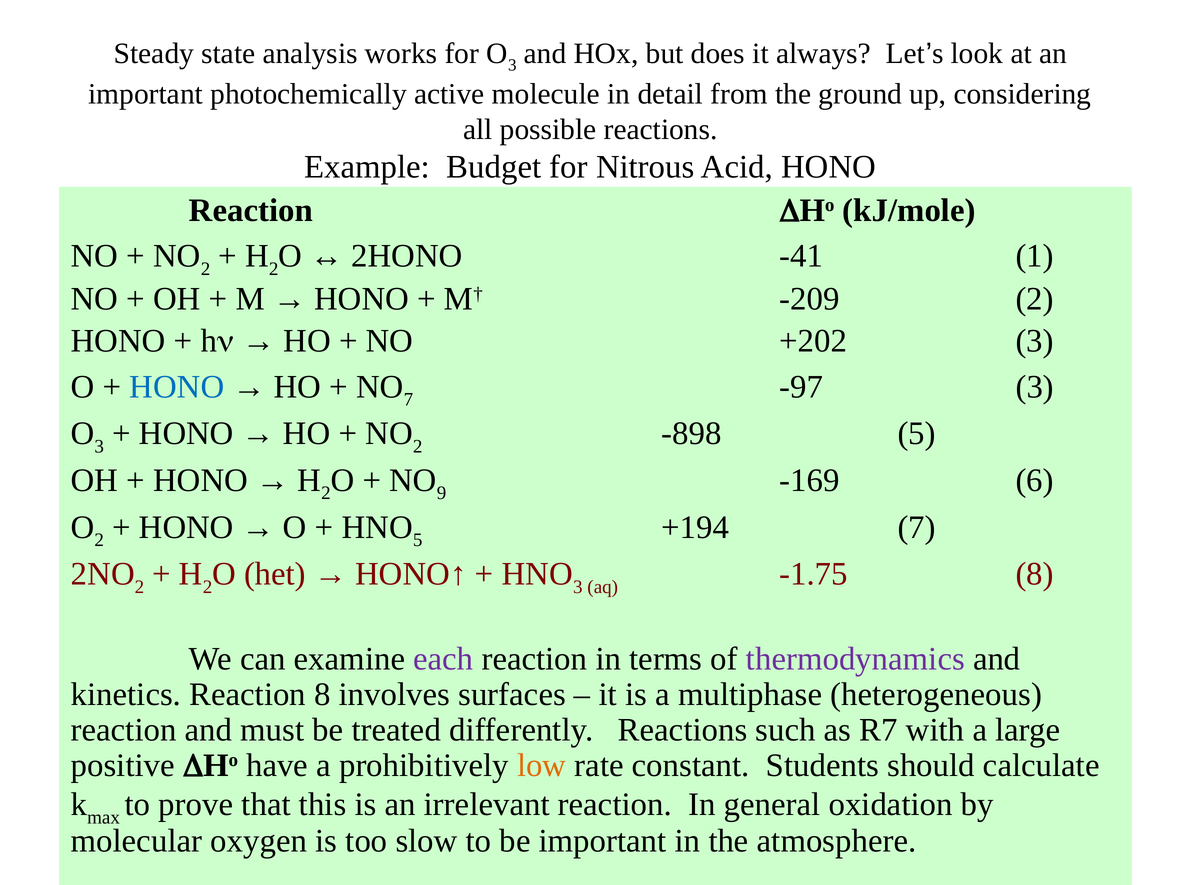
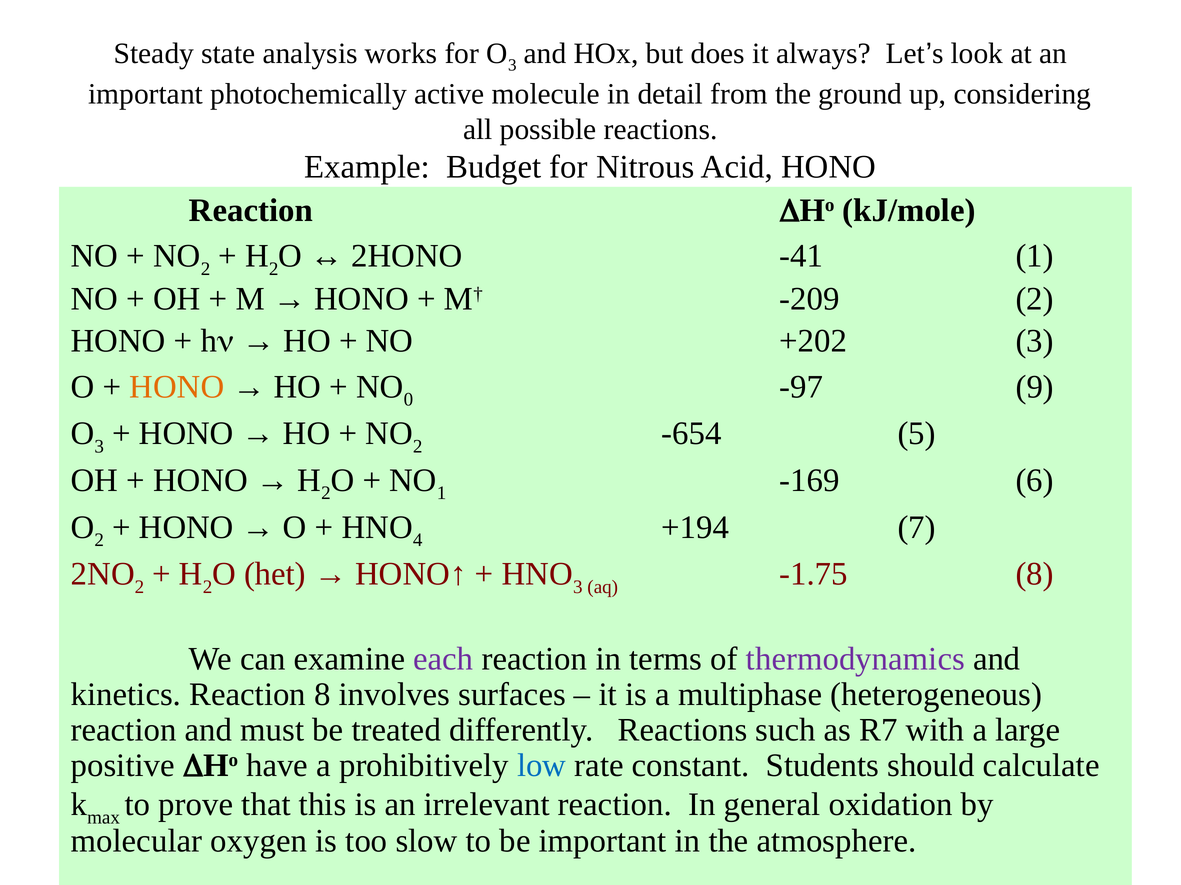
HONO at (177, 387) colour: blue -> orange
NO 7: 7 -> 0
-97 3: 3 -> 9
-898: -898 -> -654
NO 9: 9 -> 1
5 at (418, 541): 5 -> 4
low colour: orange -> blue
